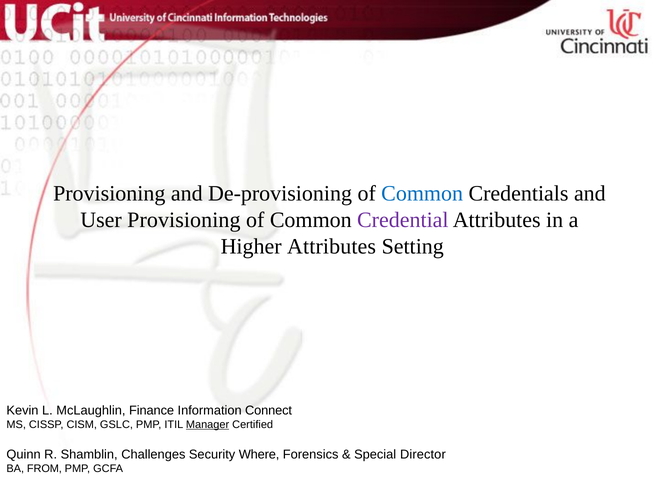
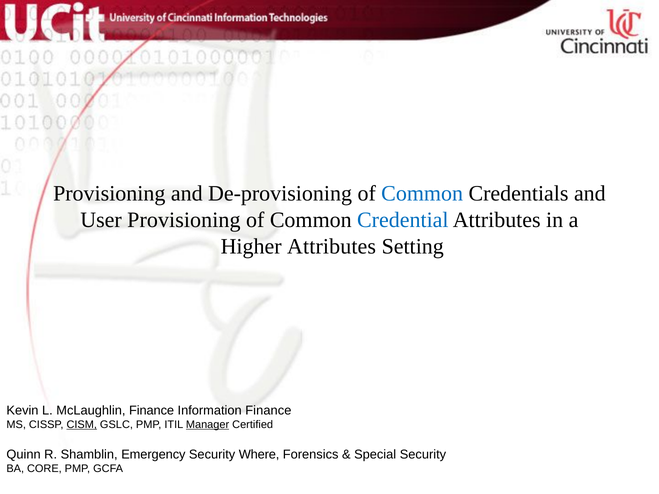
Credential colour: purple -> blue
Information Connect: Connect -> Finance
CISM underline: none -> present
Challenges: Challenges -> Emergency
Special Director: Director -> Security
FROM: FROM -> CORE
